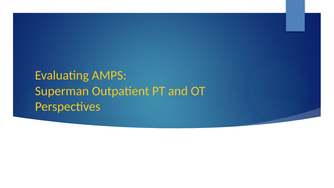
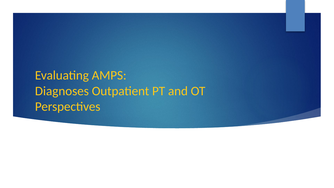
Superman: Superman -> Diagnoses
